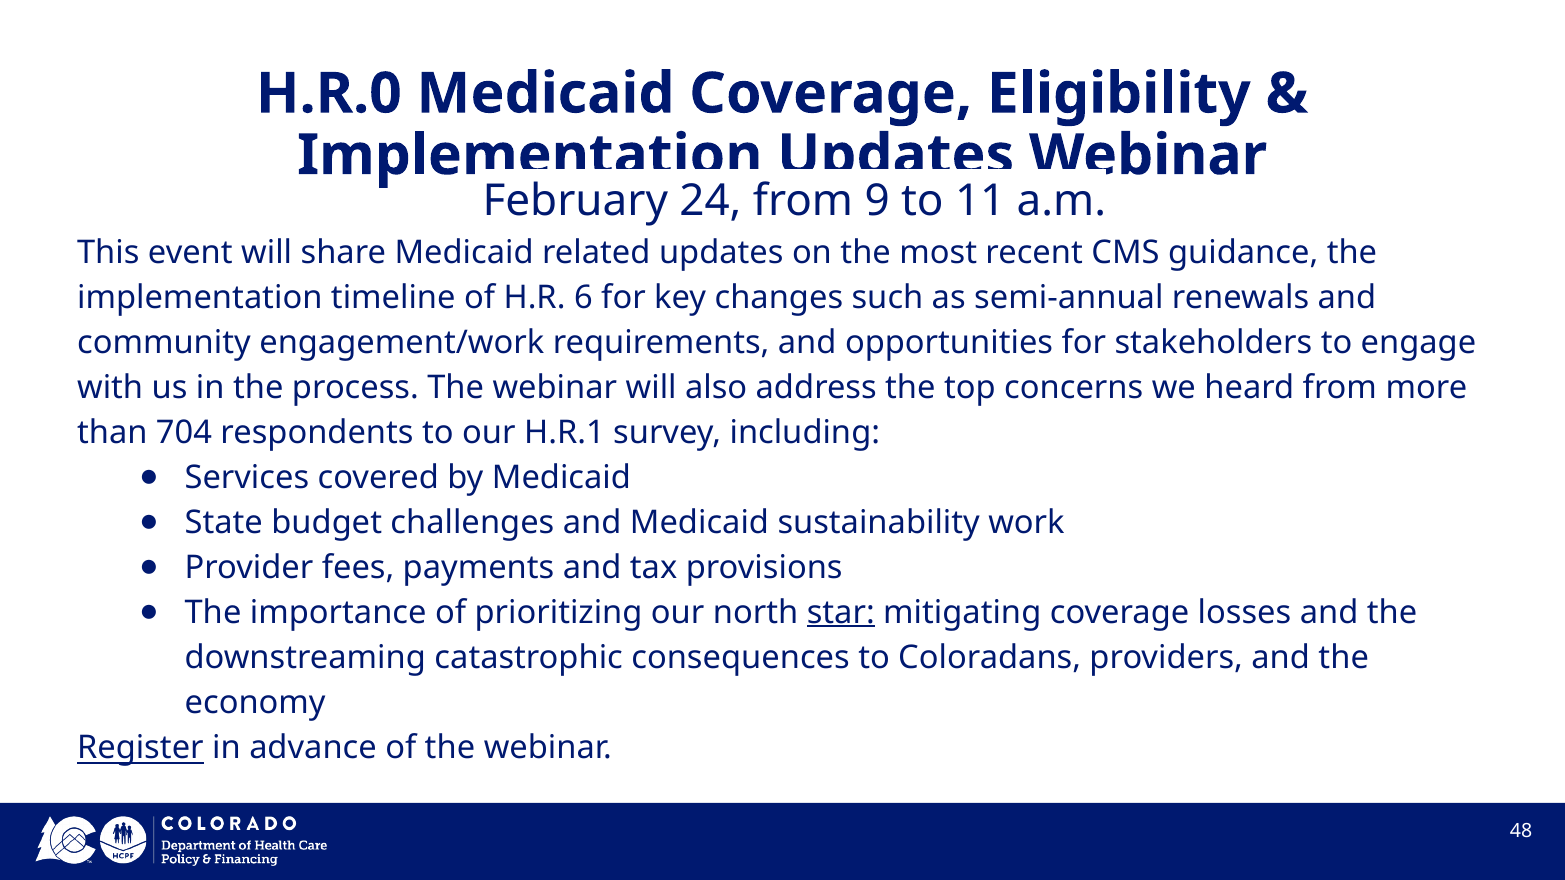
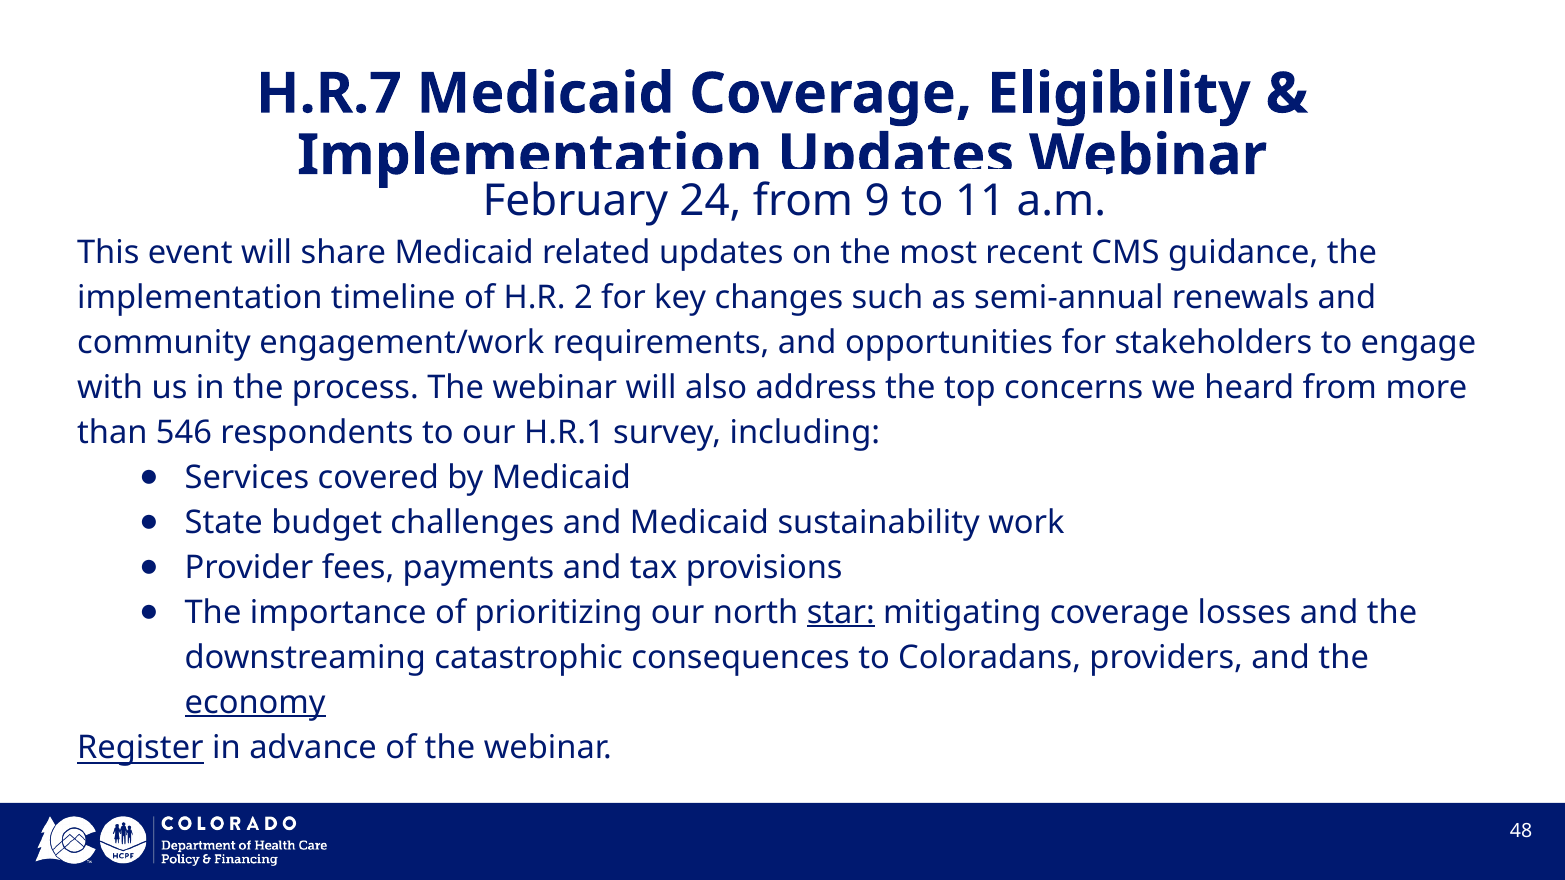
H.R.0: H.R.0 -> H.R.7
6: 6 -> 2
704: 704 -> 546
economy underline: none -> present
